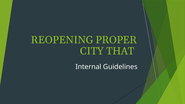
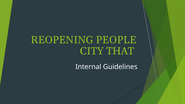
PROPER: PROPER -> PEOPLE
